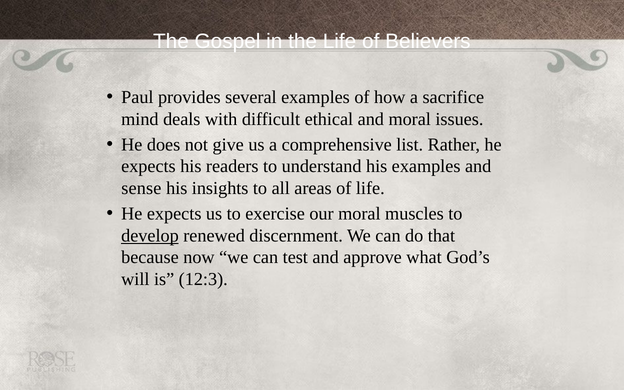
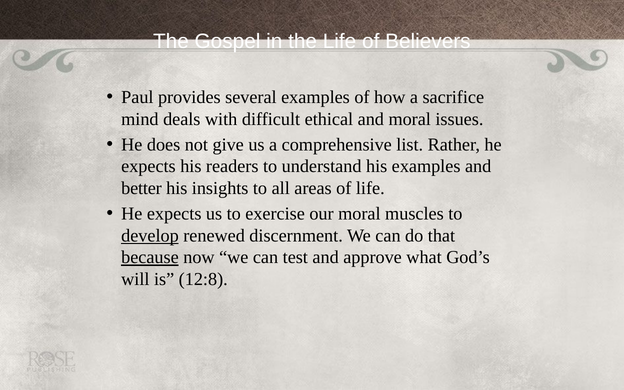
sense: sense -> better
because underline: none -> present
12:3: 12:3 -> 12:8
